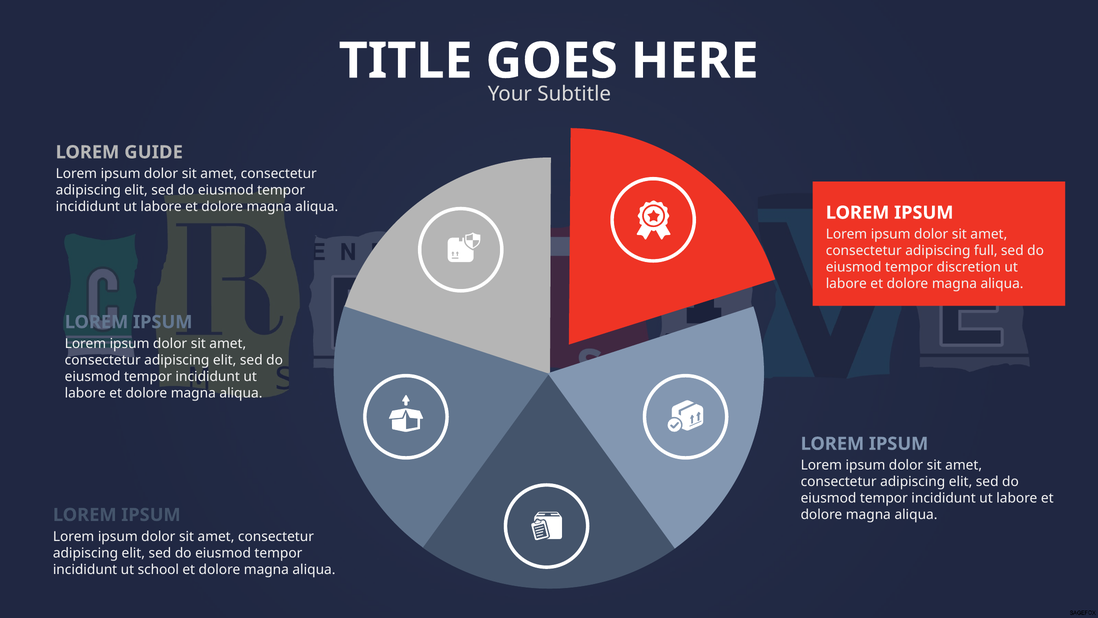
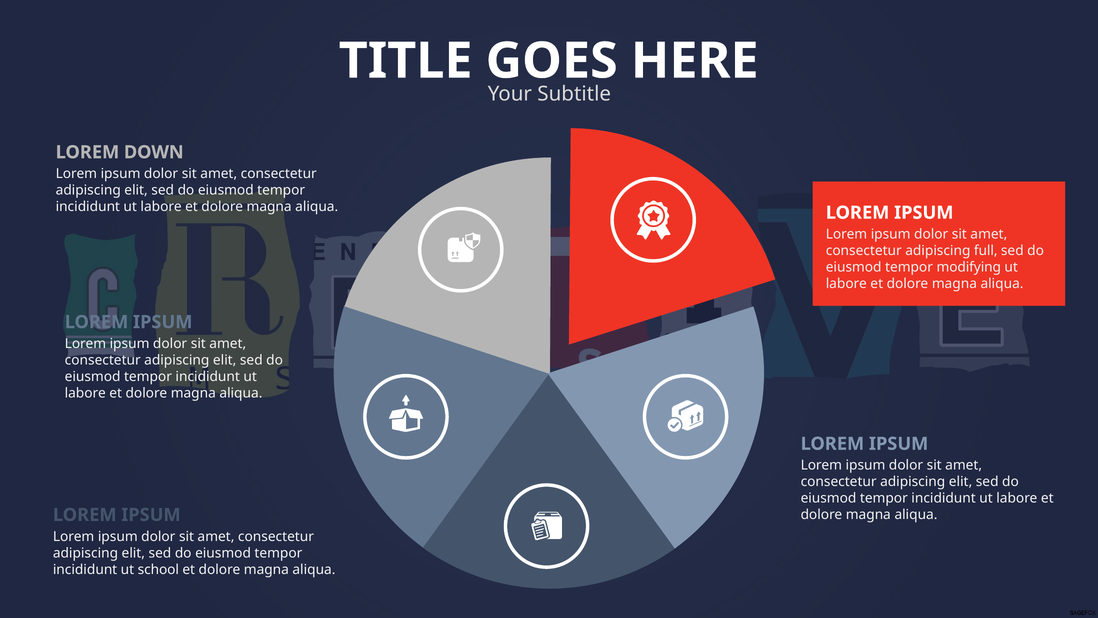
GUIDE: GUIDE -> DOWN
discretion: discretion -> modifying
